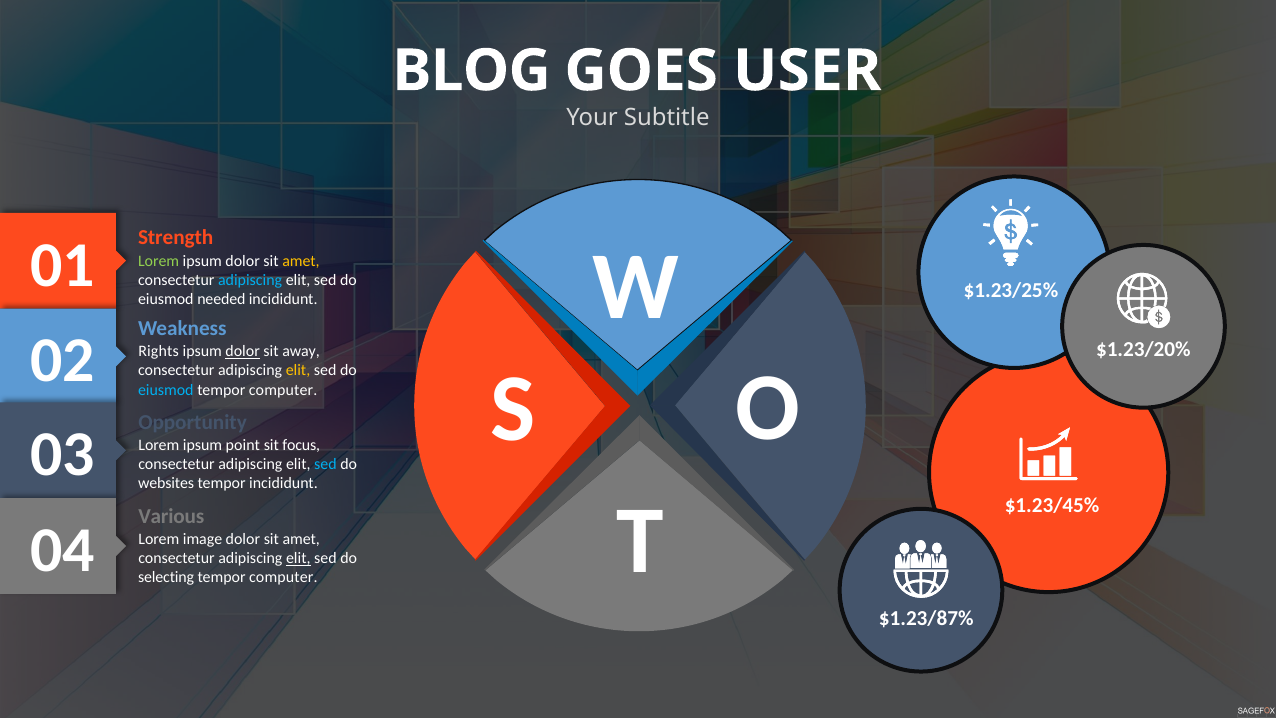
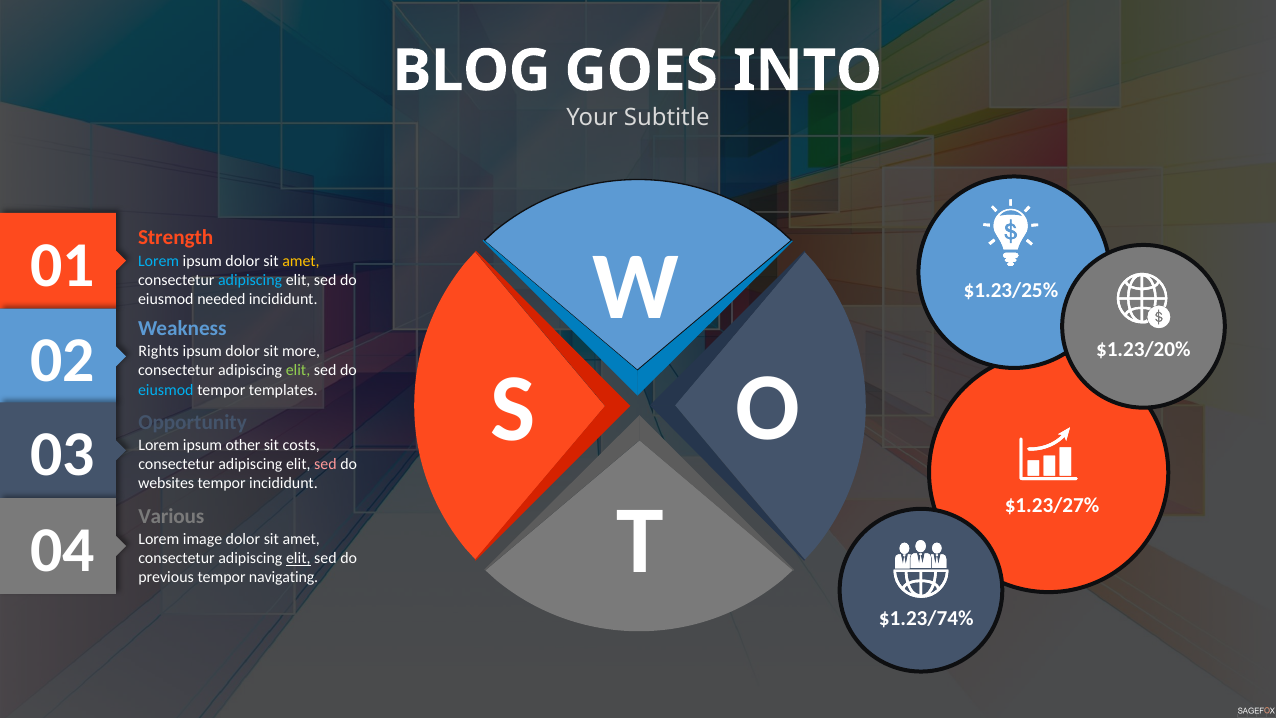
USER: USER -> INTO
Lorem at (159, 261) colour: light green -> light blue
dolor at (243, 351) underline: present -> none
away: away -> more
elit at (298, 371) colour: yellow -> light green
computer at (283, 390): computer -> templates
point: point -> other
focus: focus -> costs
sed at (325, 464) colour: light blue -> pink
$1.23/45%: $1.23/45% -> $1.23/27%
selecting: selecting -> previous
computer at (283, 577): computer -> navigating
$1.23/87%: $1.23/87% -> $1.23/74%
